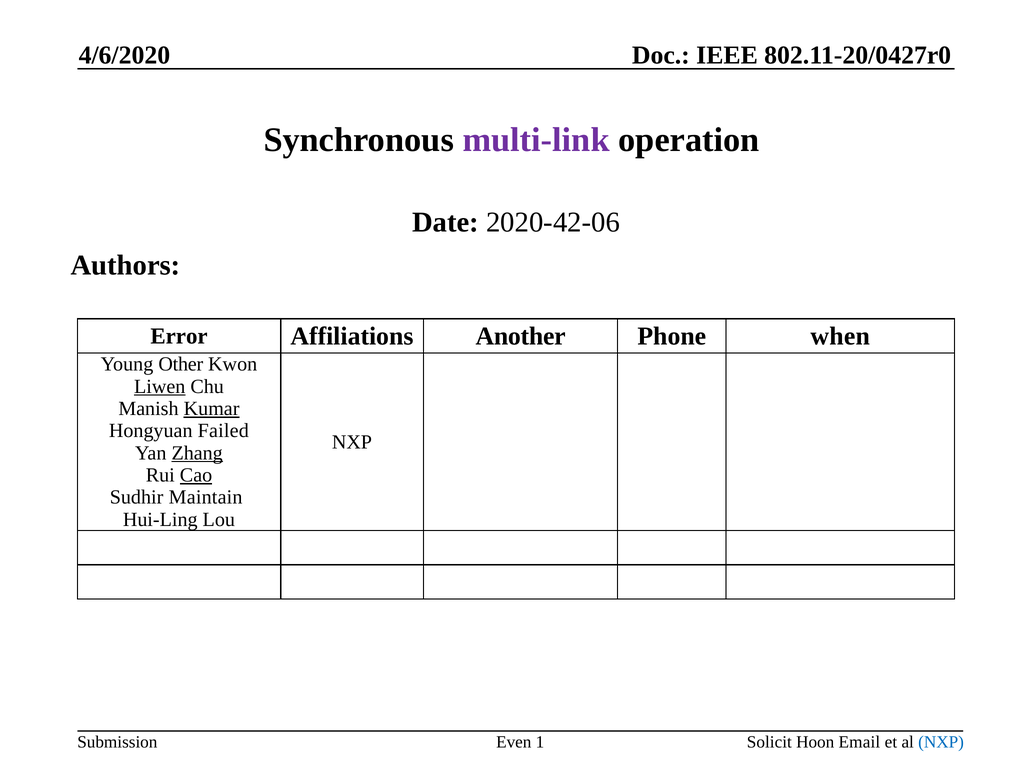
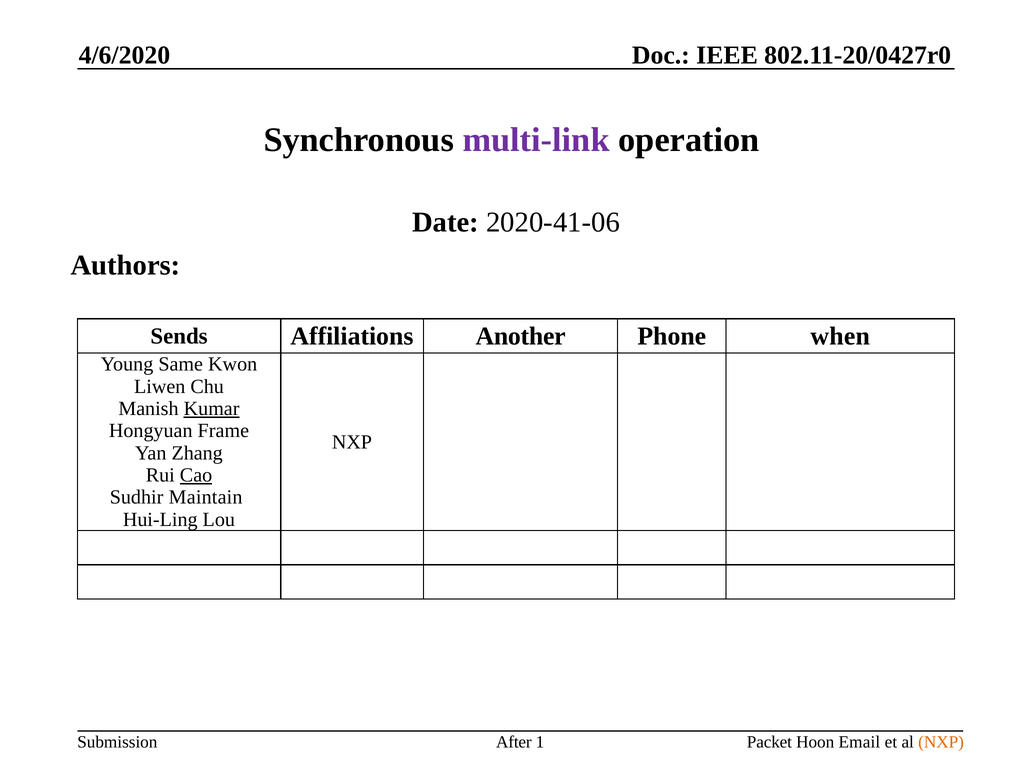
2020-42-06: 2020-42-06 -> 2020-41-06
Error: Error -> Sends
Other: Other -> Same
Liwen underline: present -> none
Failed: Failed -> Frame
Zhang underline: present -> none
Even: Even -> After
Solicit: Solicit -> Packet
NXP at (941, 742) colour: blue -> orange
